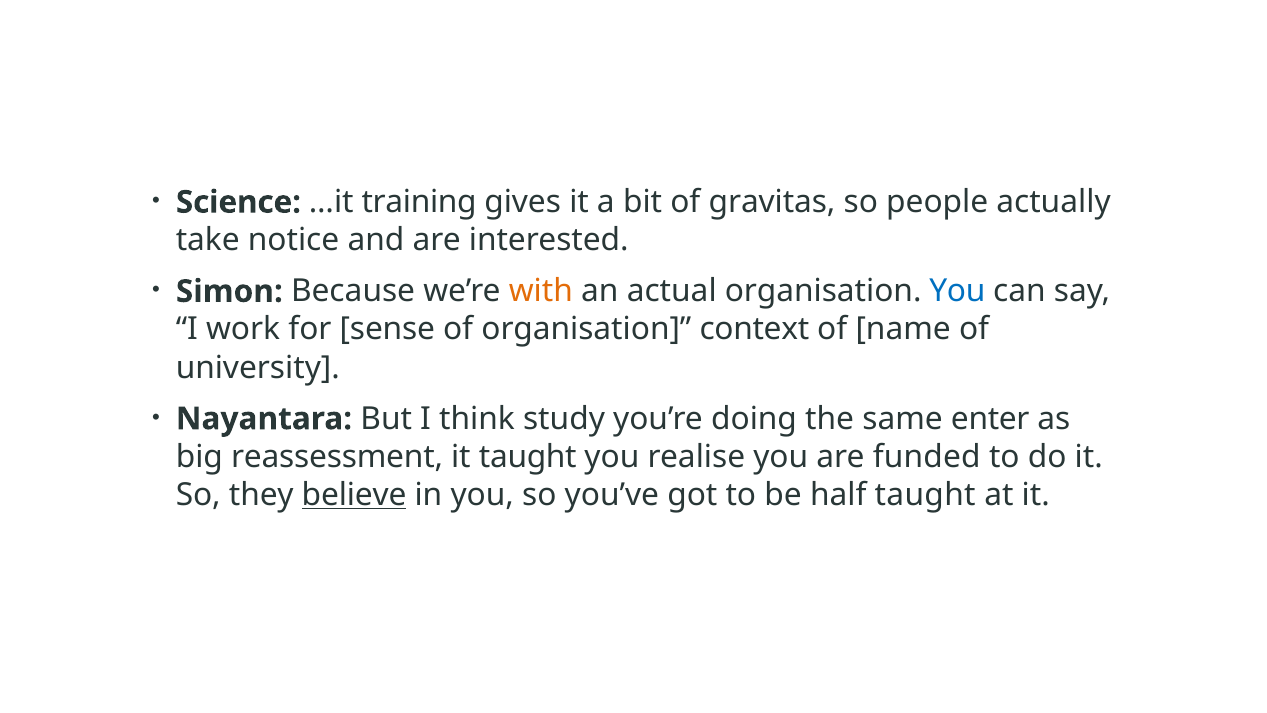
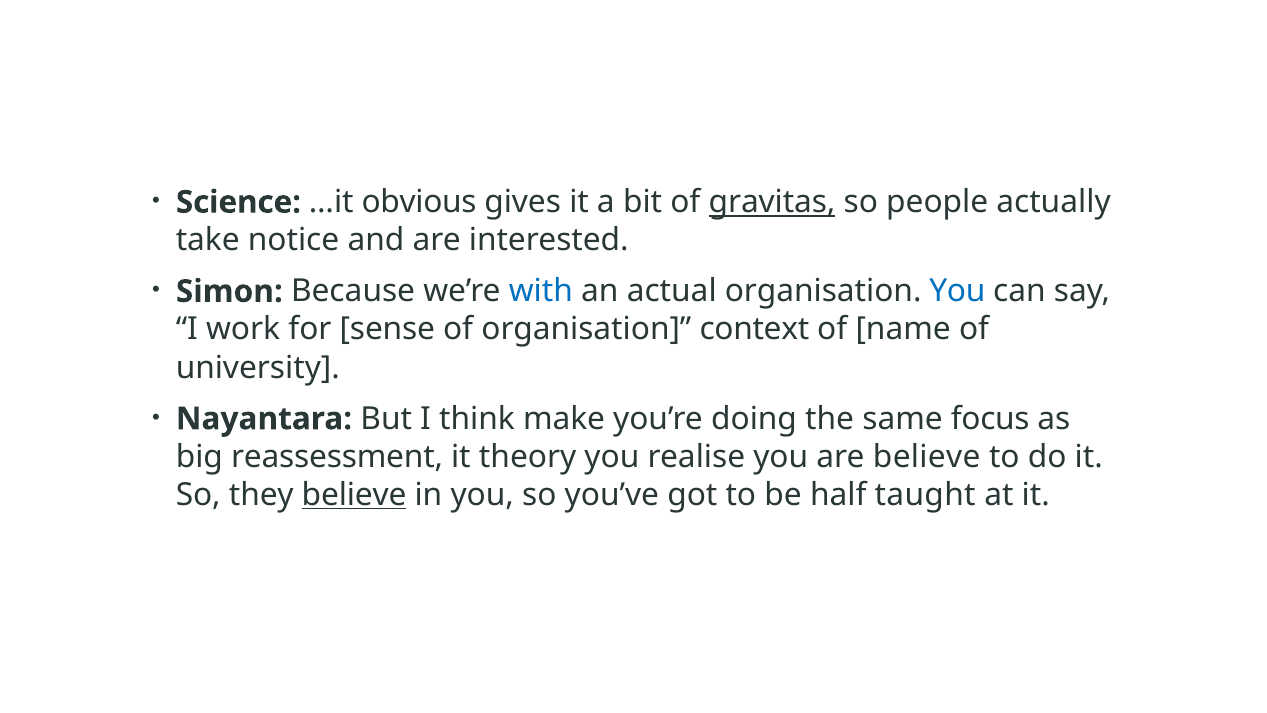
training: training -> obvious
gravitas underline: none -> present
with colour: orange -> blue
study: study -> make
enter: enter -> focus
it taught: taught -> theory
are funded: funded -> believe
